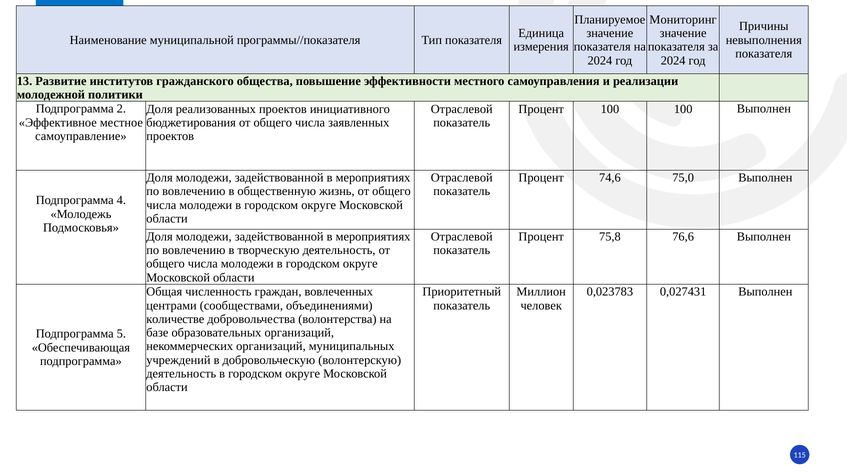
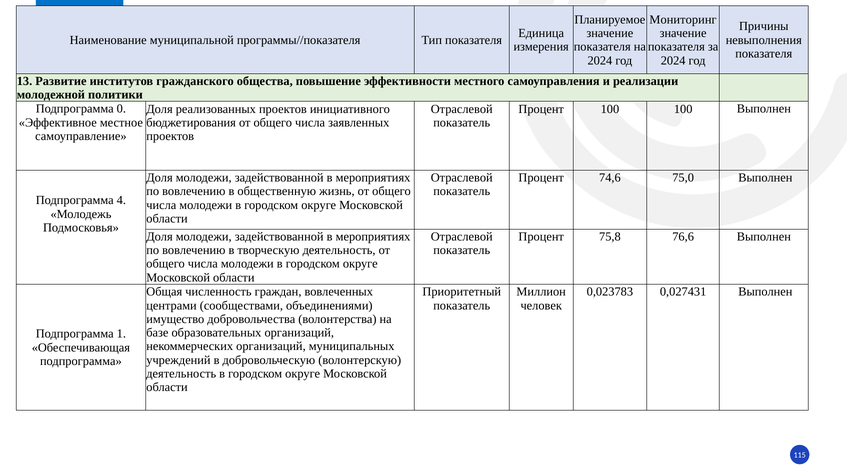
2: 2 -> 0
количестве: количестве -> имущество
5: 5 -> 1
